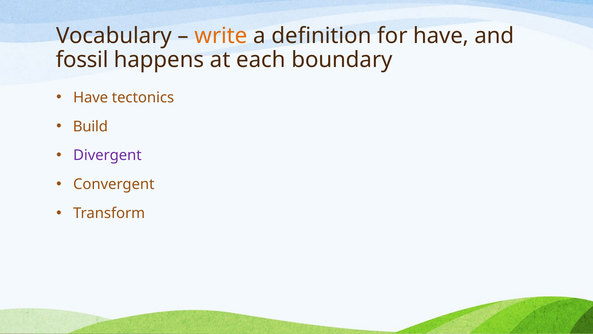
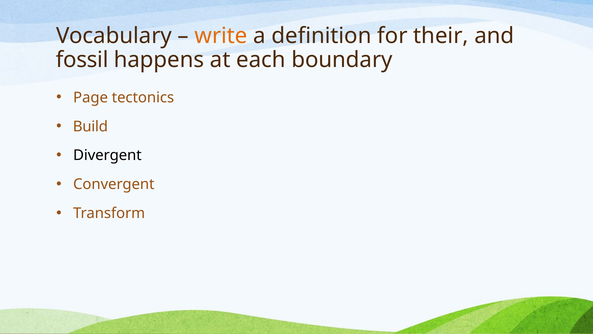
for have: have -> their
Have at (91, 97): Have -> Page
Divergent colour: purple -> black
